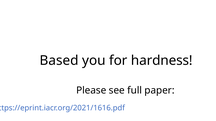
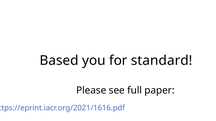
hardness: hardness -> standard
